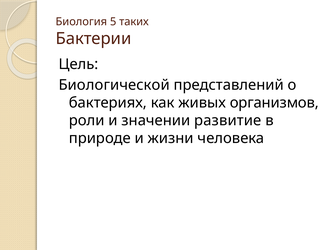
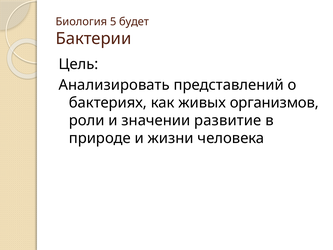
таких: таких -> будет
Биологической: Биологической -> Анализировать
